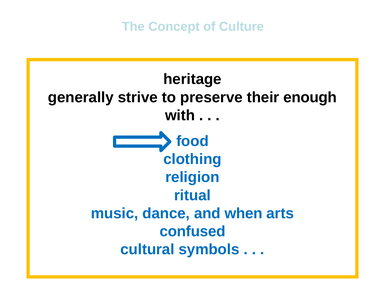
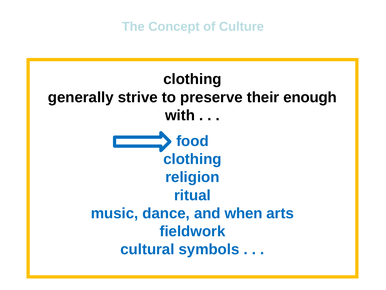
heritage at (192, 79): heritage -> clothing
confused: confused -> fieldwork
